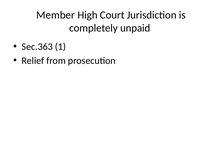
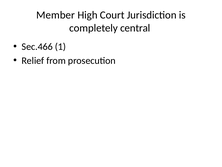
unpaid: unpaid -> central
Sec.363: Sec.363 -> Sec.466
